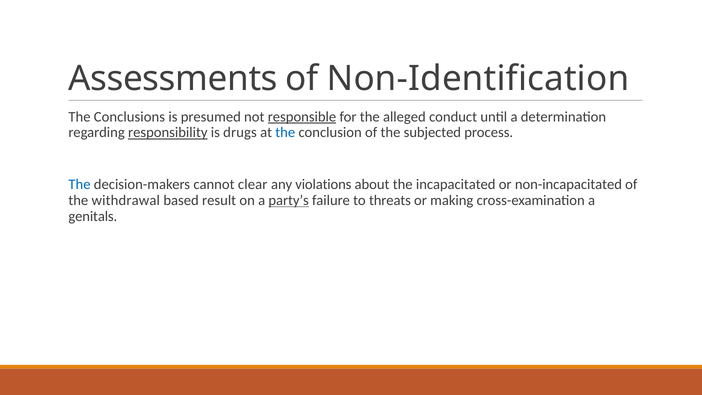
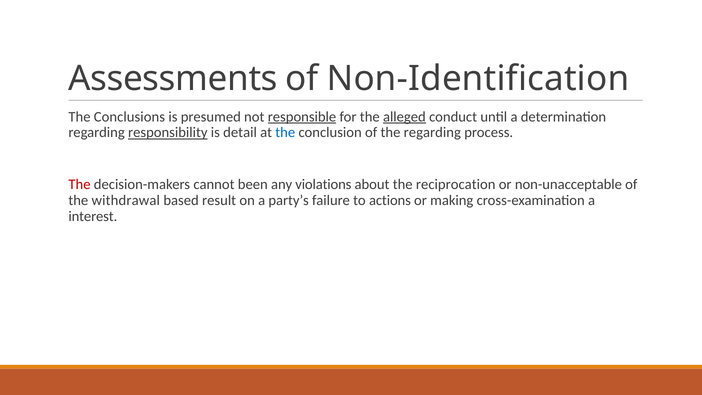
alleged underline: none -> present
drugs: drugs -> detail
the subjected: subjected -> regarding
The at (79, 185) colour: blue -> red
clear: clear -> been
incapacitated: incapacitated -> reciprocation
non-incapacitated: non-incapacitated -> non-unacceptable
party’s underline: present -> none
threats: threats -> actions
genitals: genitals -> interest
